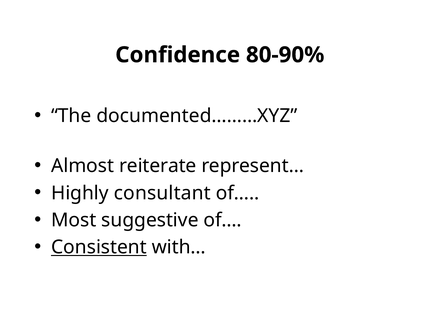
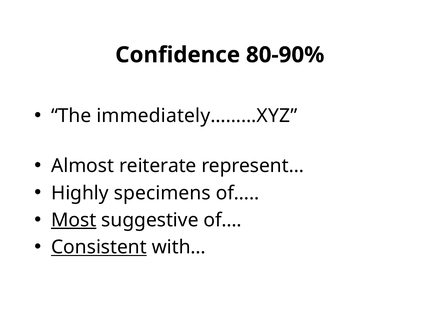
documented………XYZ: documented………XYZ -> immediately………XYZ
consultant: consultant -> specimens
Most underline: none -> present
